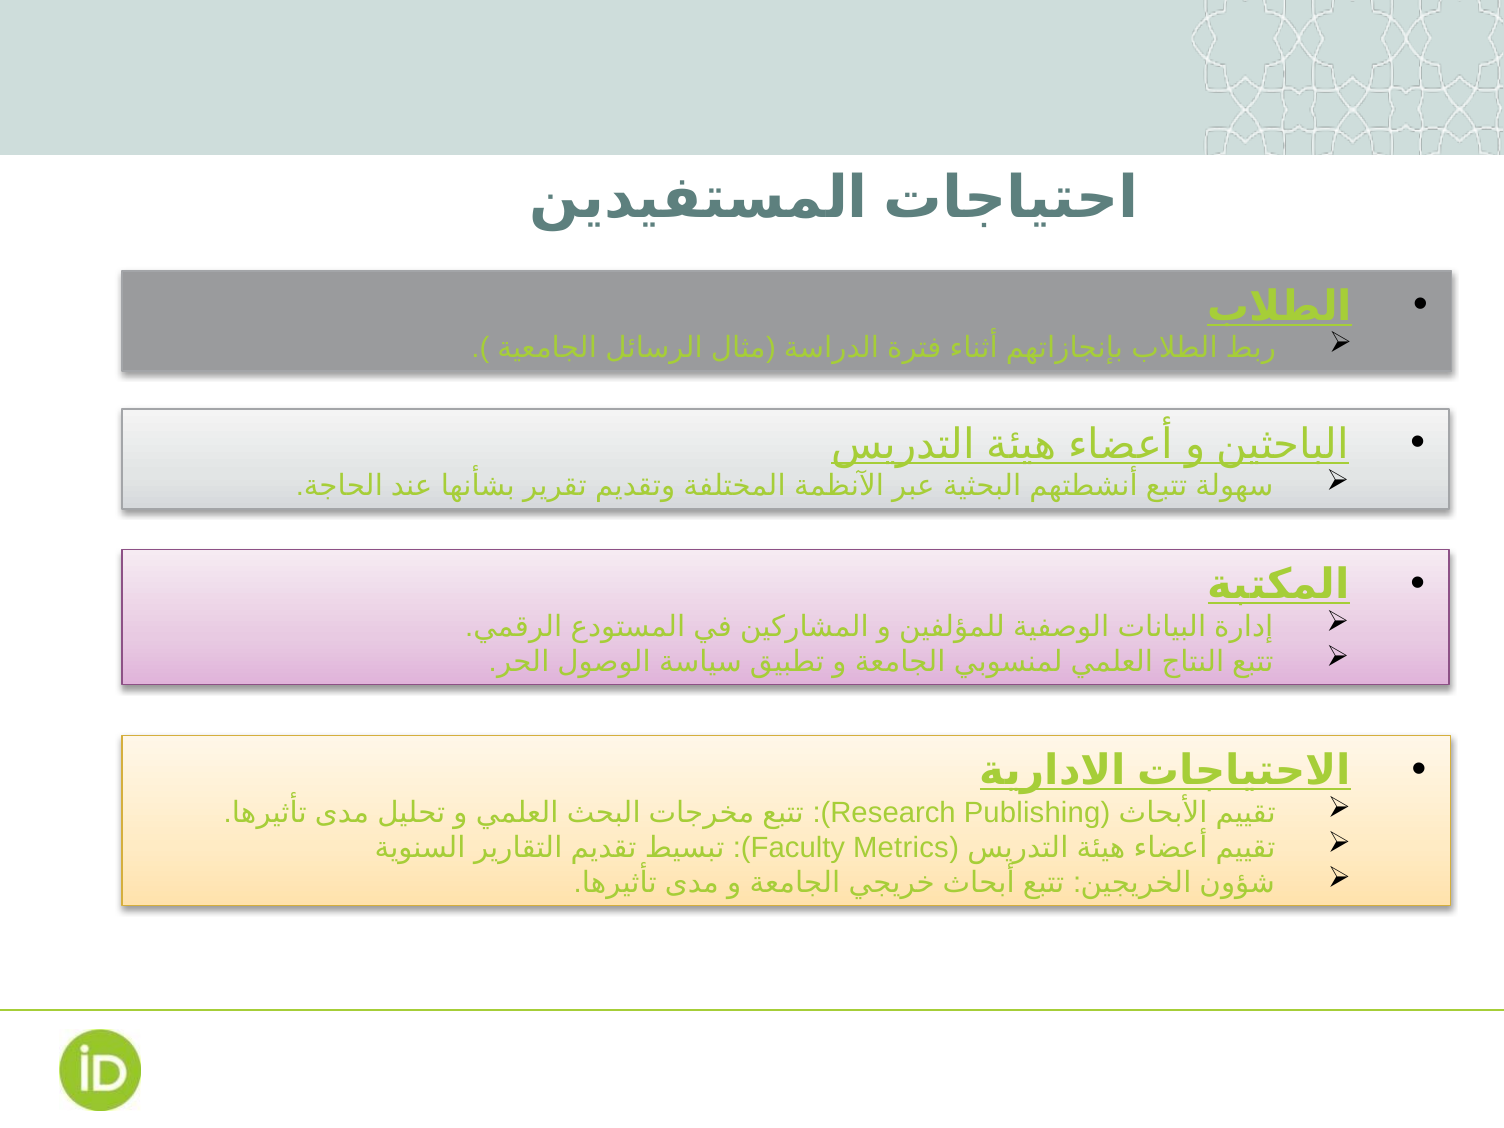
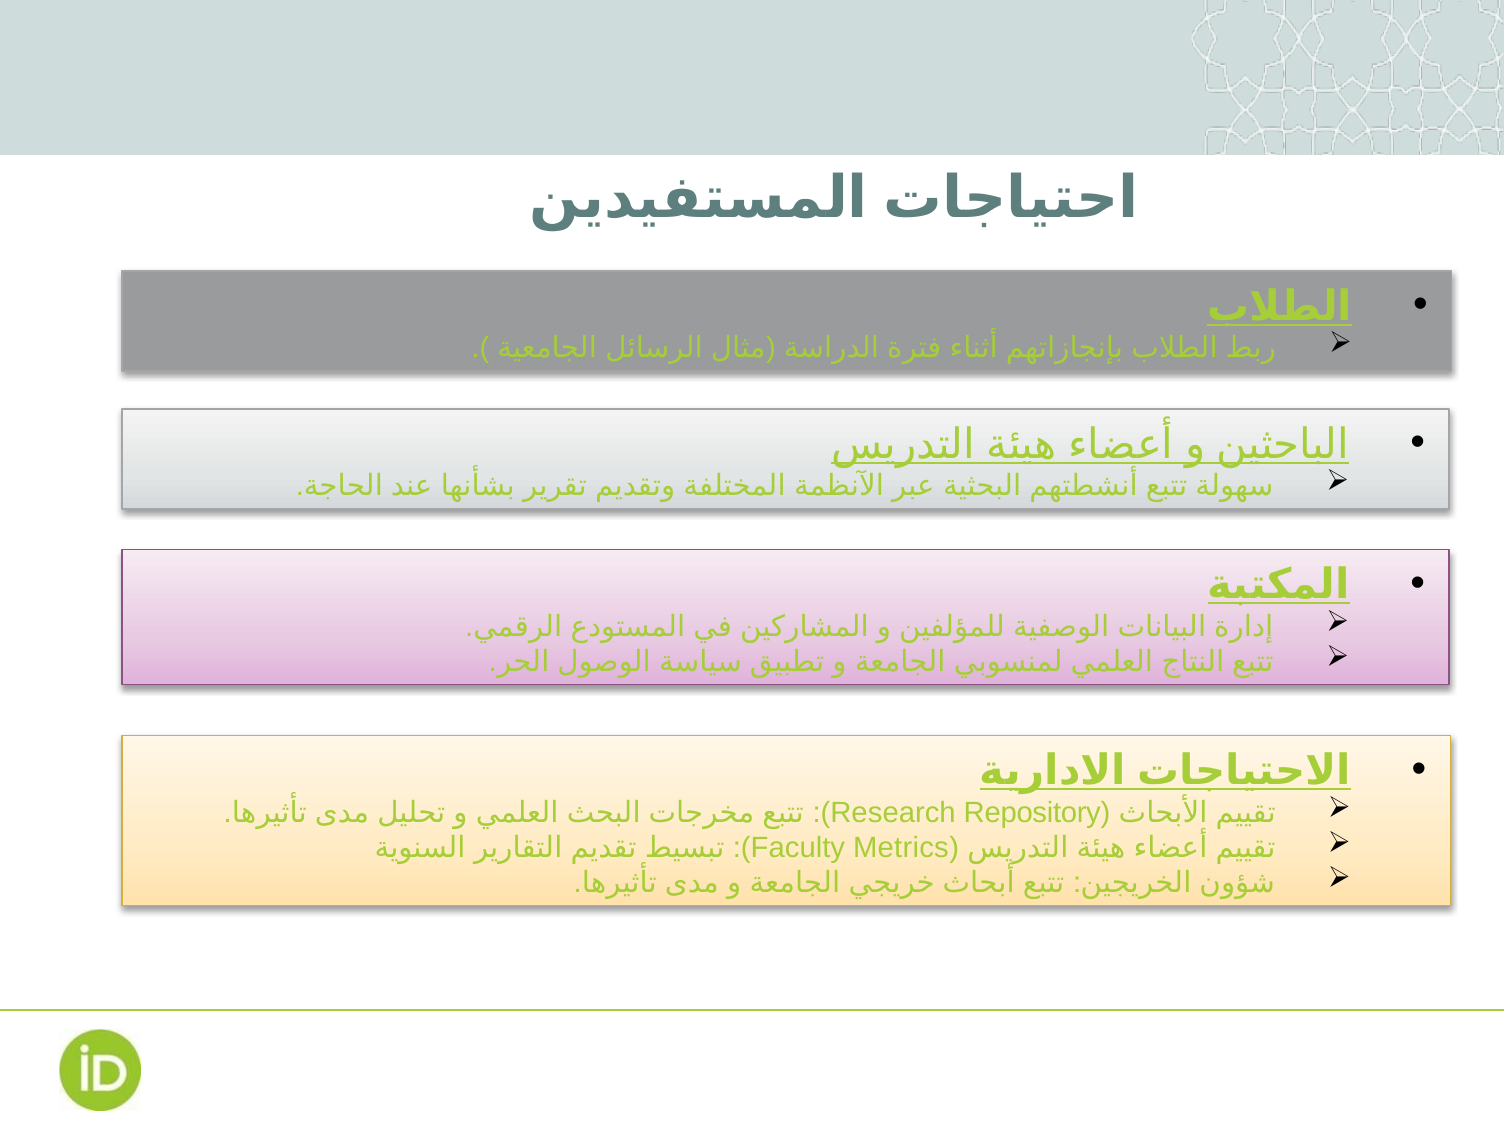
Publishing: Publishing -> Repository
